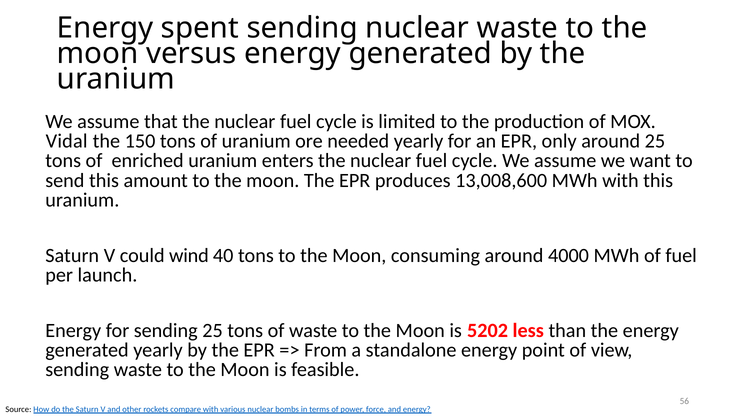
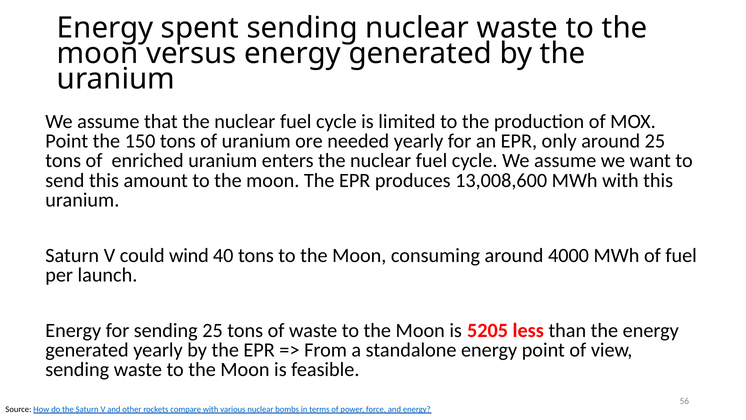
Vidal at (67, 141): Vidal -> Point
5202: 5202 -> 5205
